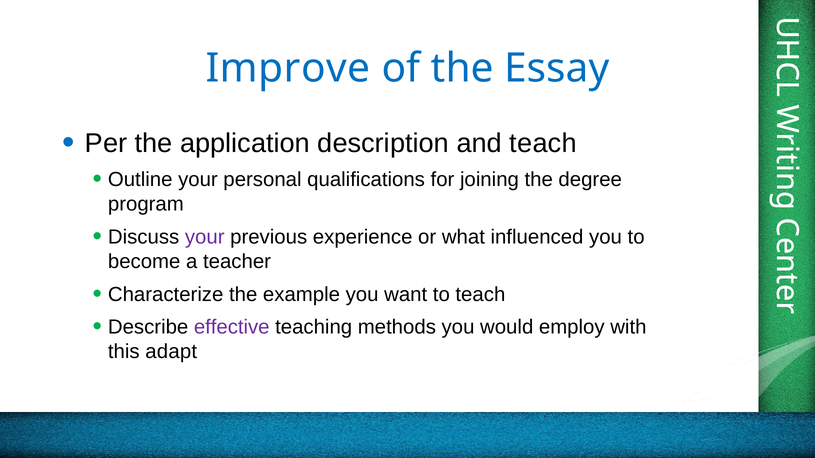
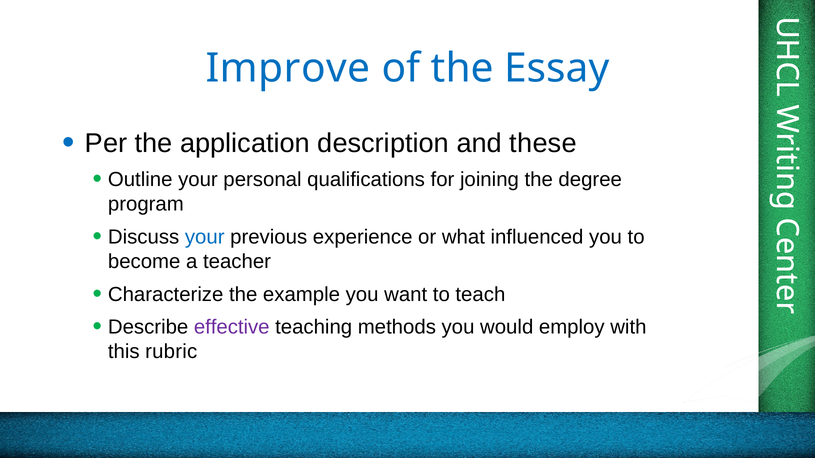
and teach: teach -> these
your at (205, 237) colour: purple -> blue
adapt: adapt -> rubric
